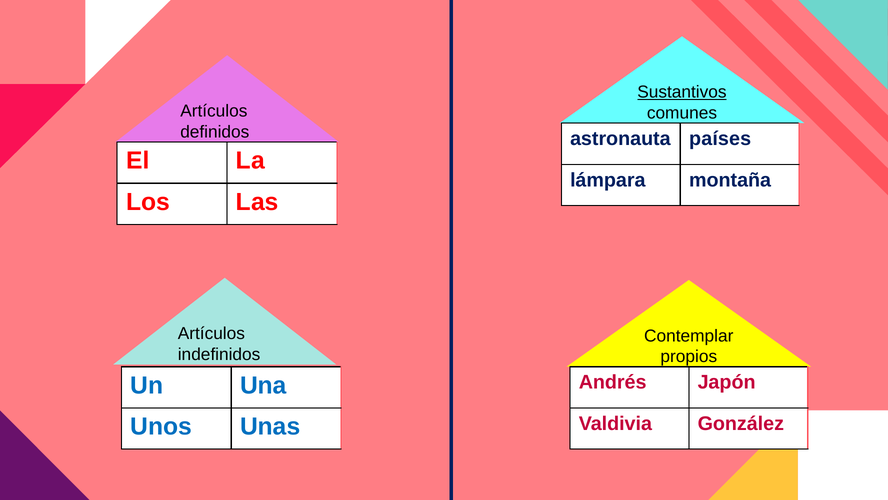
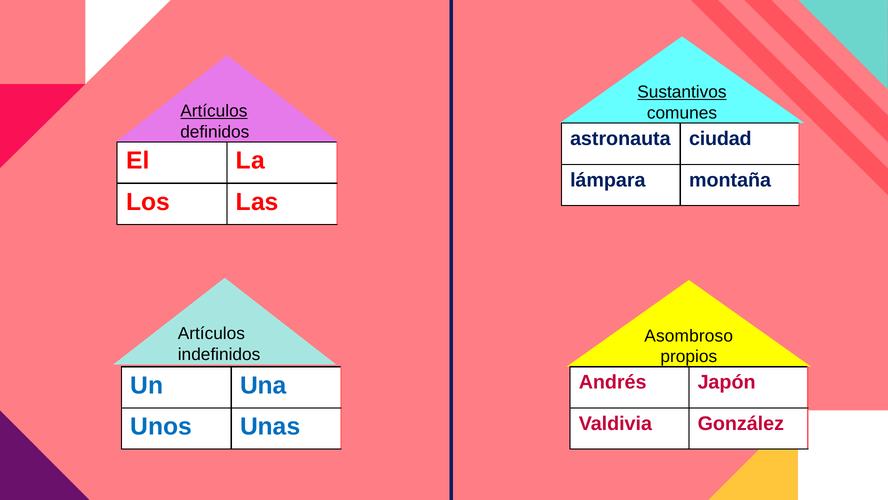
Artículos at (214, 111) underline: none -> present
países: países -> ciudad
Contemplar: Contemplar -> Asombroso
